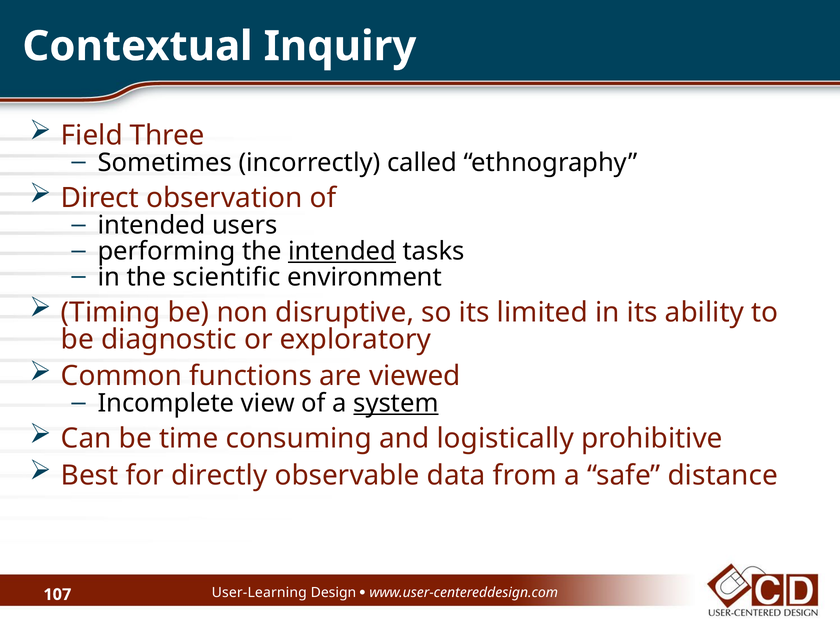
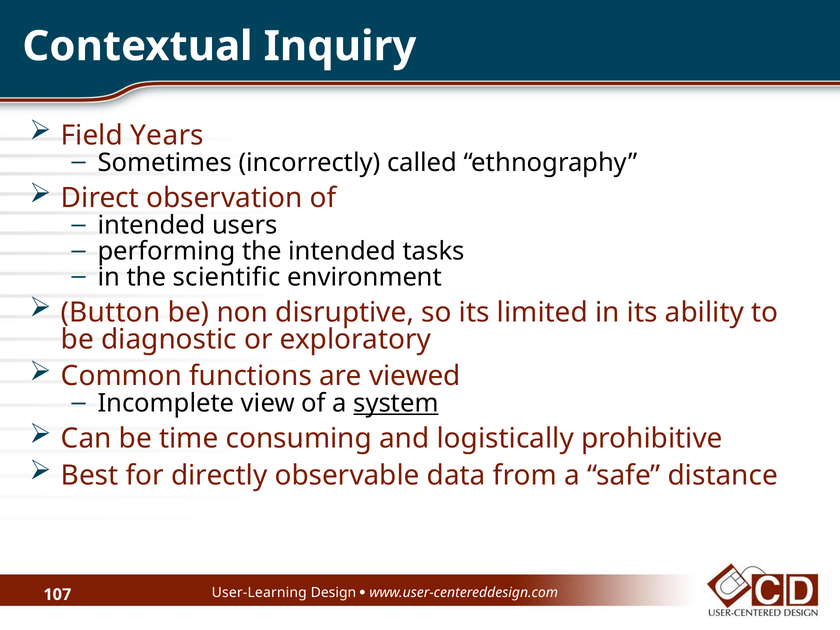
Three: Three -> Years
intended at (342, 251) underline: present -> none
Timing: Timing -> Button
